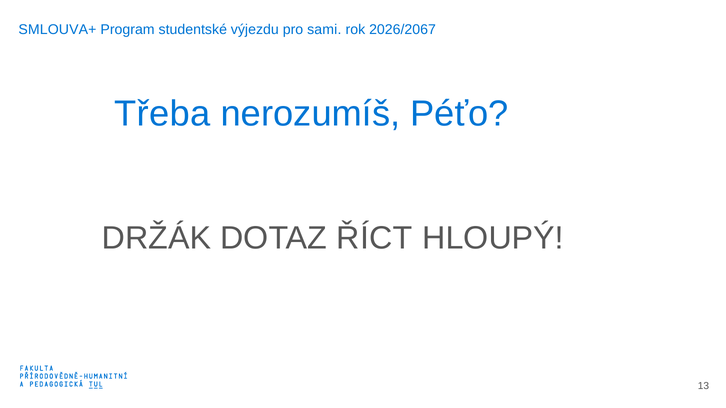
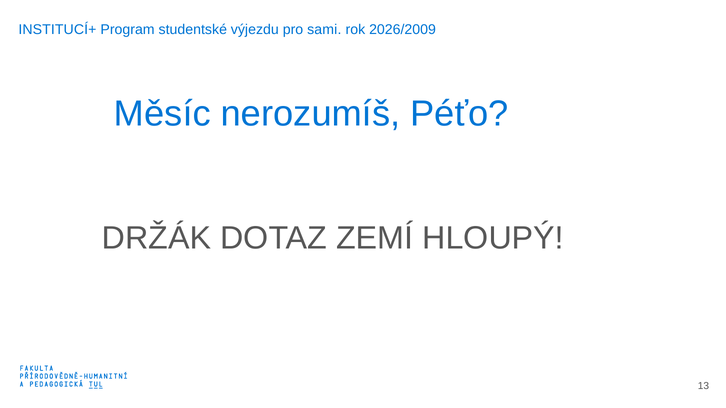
SMLOUVA+: SMLOUVA+ -> INSTITUCÍ+
2026/2067: 2026/2067 -> 2026/2009
Třeba: Třeba -> Měsíc
ŘÍCT: ŘÍCT -> ZEMÍ
